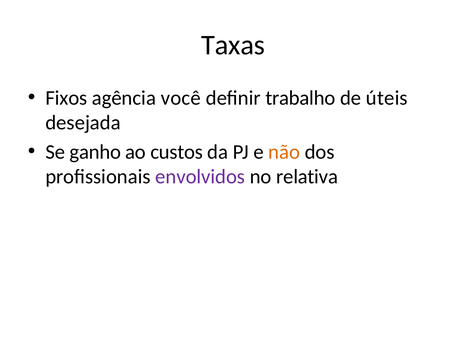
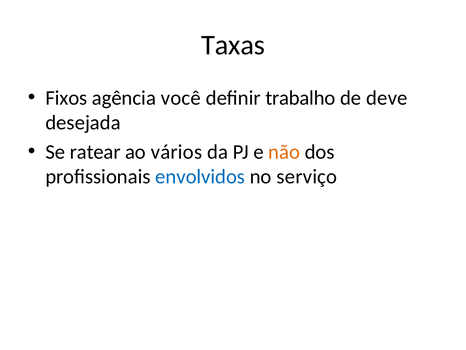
úteis: úteis -> deve
ganho: ganho -> ratear
custos: custos -> vários
envolvidos colour: purple -> blue
relativa: relativa -> serviço
